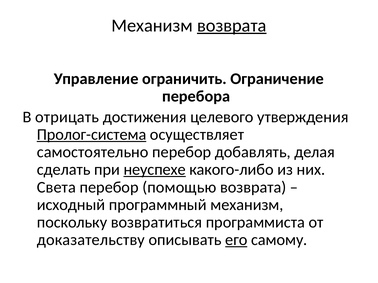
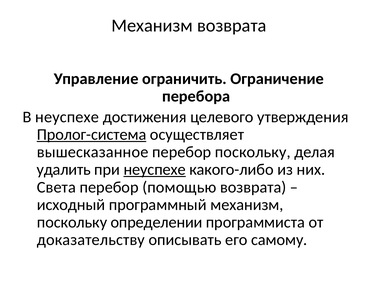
возврата at (232, 26) underline: present -> none
В отрицать: отрицать -> неуспехе
самостоятельно: самостоятельно -> вышесказанное
перебор добавлять: добавлять -> поскольку
сделать: сделать -> удалить
возвратиться: возвратиться -> определении
его underline: present -> none
